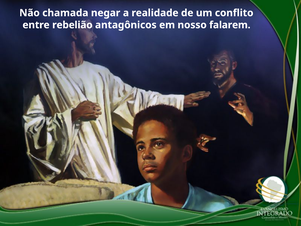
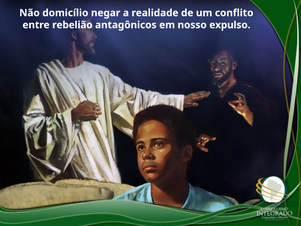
chamada: chamada -> domicílio
falarem: falarem -> expulso
